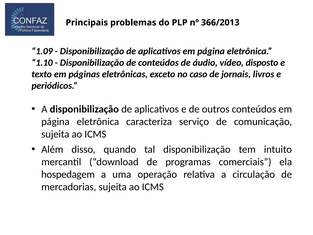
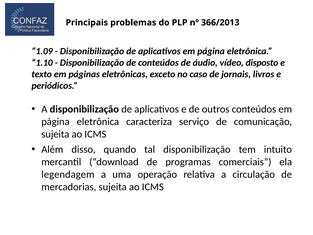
hospedagem: hospedagem -> legendagem
